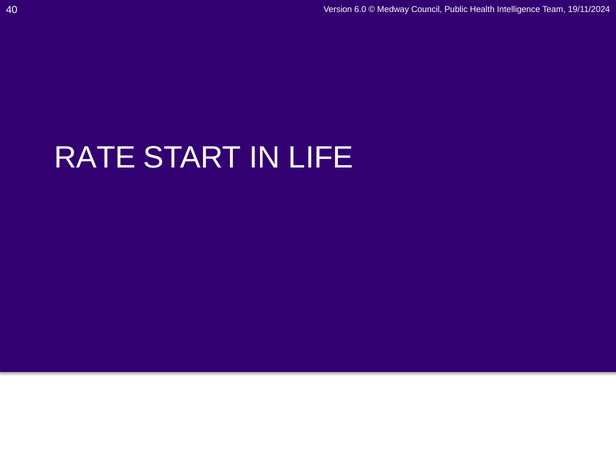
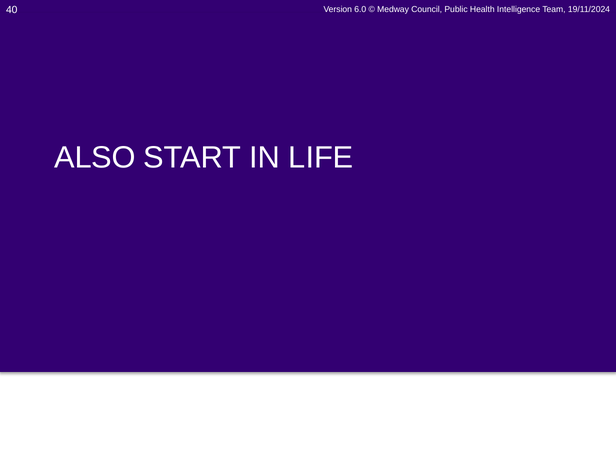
RATE: RATE -> ALSO
